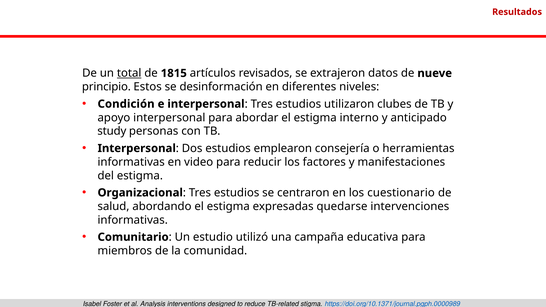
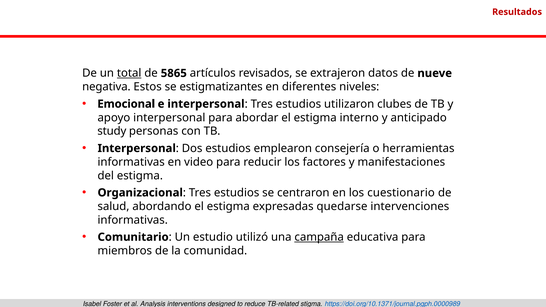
1815: 1815 -> 5865
principio: principio -> negativa
desinformación: desinformación -> estigmatizantes
Condición: Condición -> Emocional
campaña underline: none -> present
